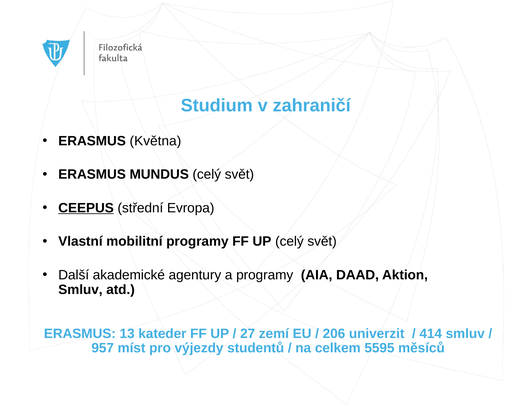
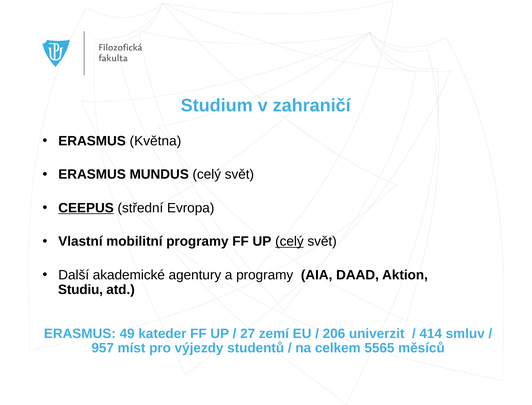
celý at (289, 241) underline: none -> present
Smluv at (80, 289): Smluv -> Studiu
13: 13 -> 49
5595: 5595 -> 5565
